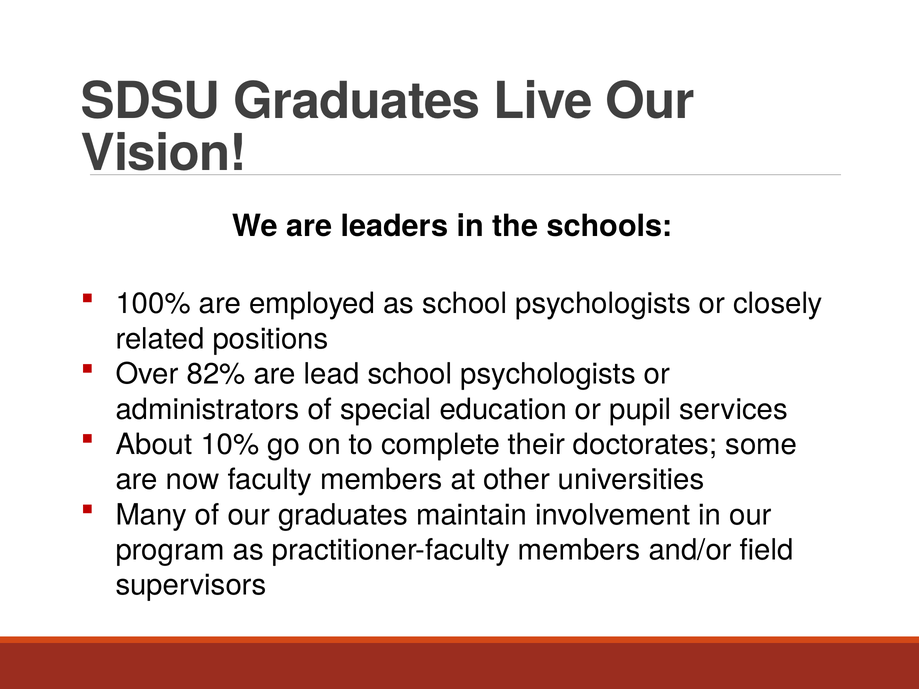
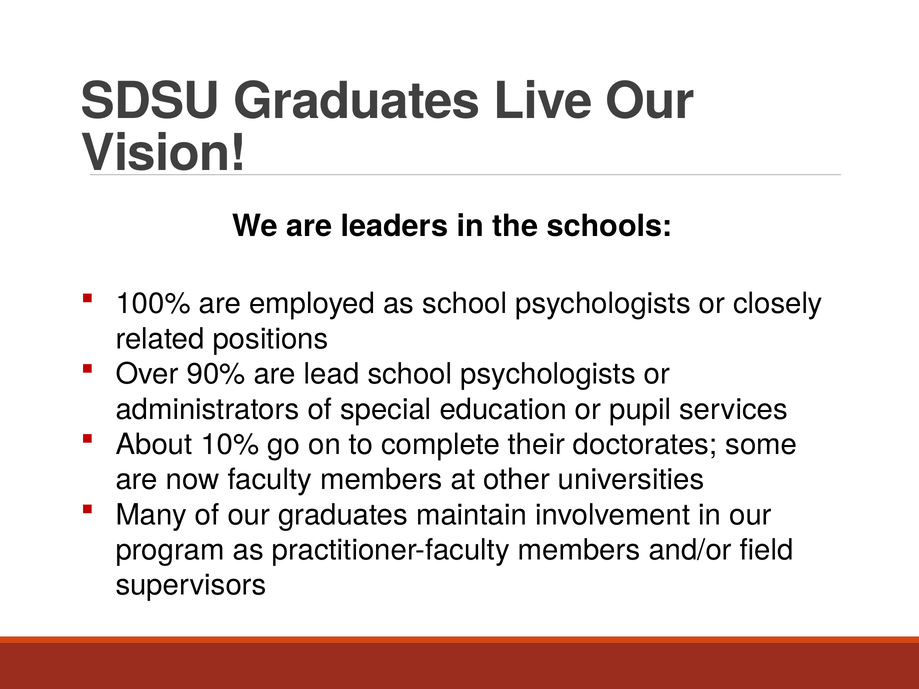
82%: 82% -> 90%
